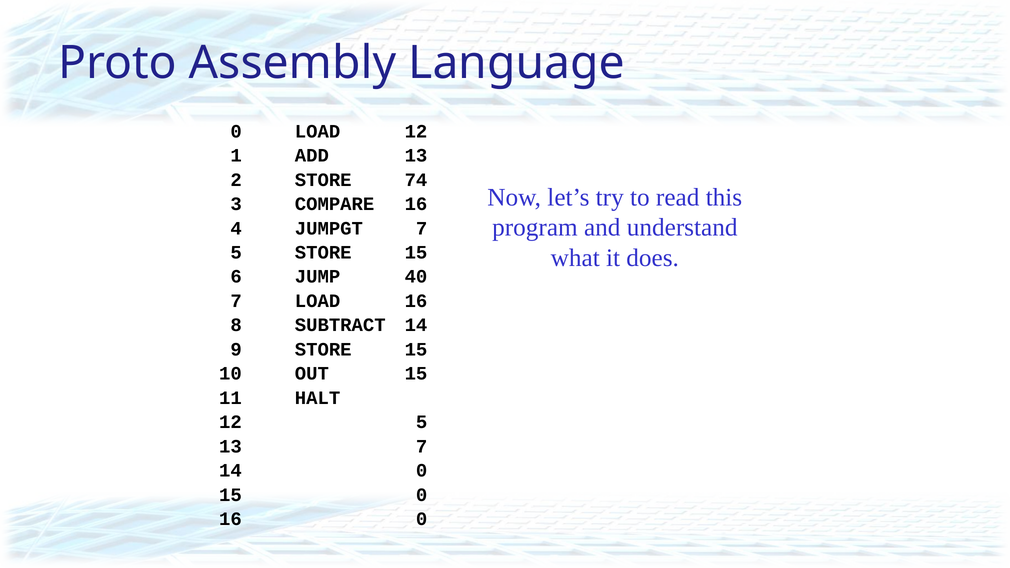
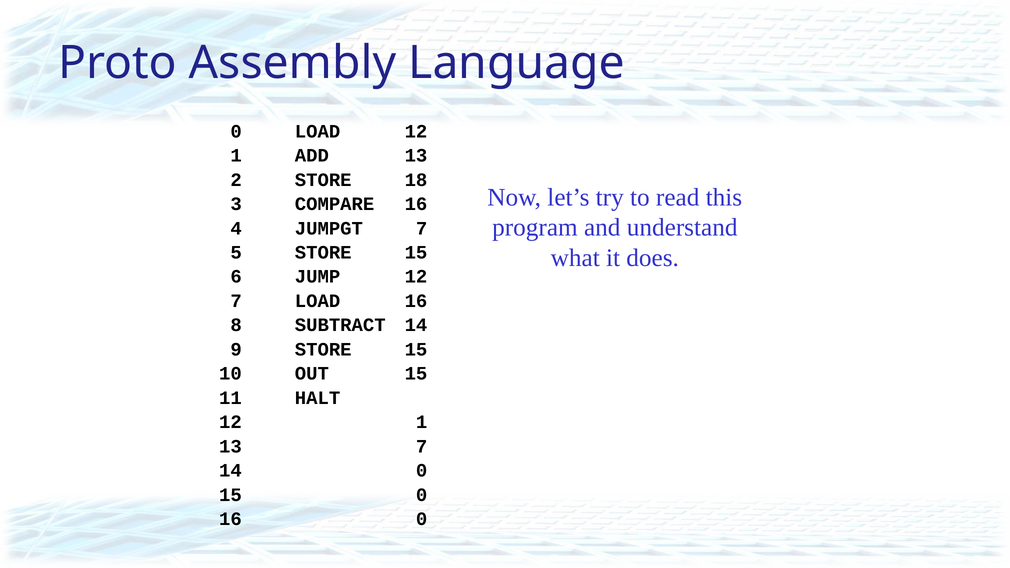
74: 74 -> 18
JUMP 40: 40 -> 12
5 at (422, 422): 5 -> 1
